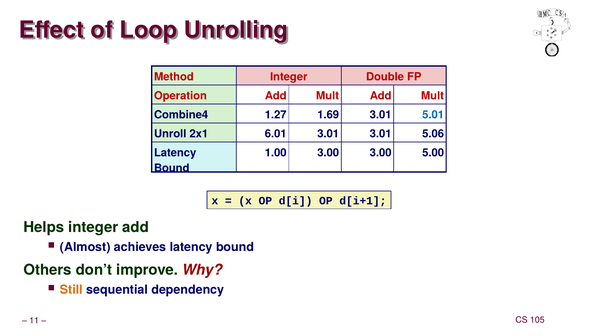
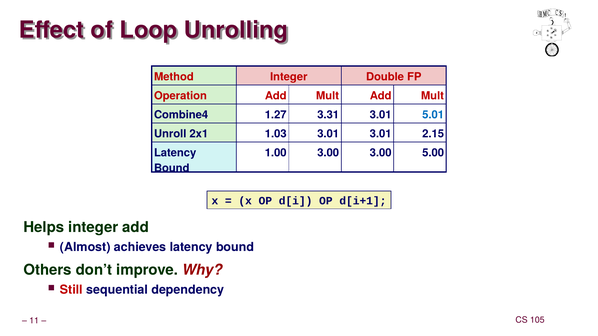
1.69: 1.69 -> 3.31
6.01: 6.01 -> 1.03
5.06: 5.06 -> 2.15
Still colour: orange -> red
